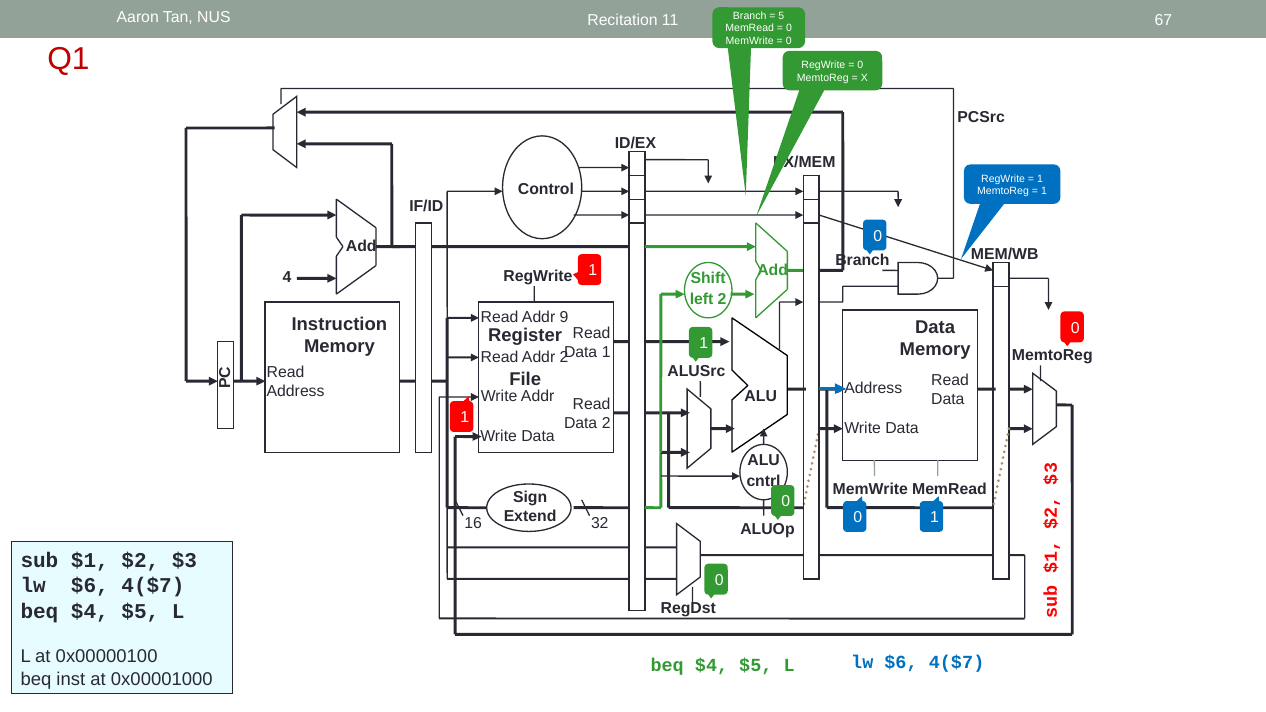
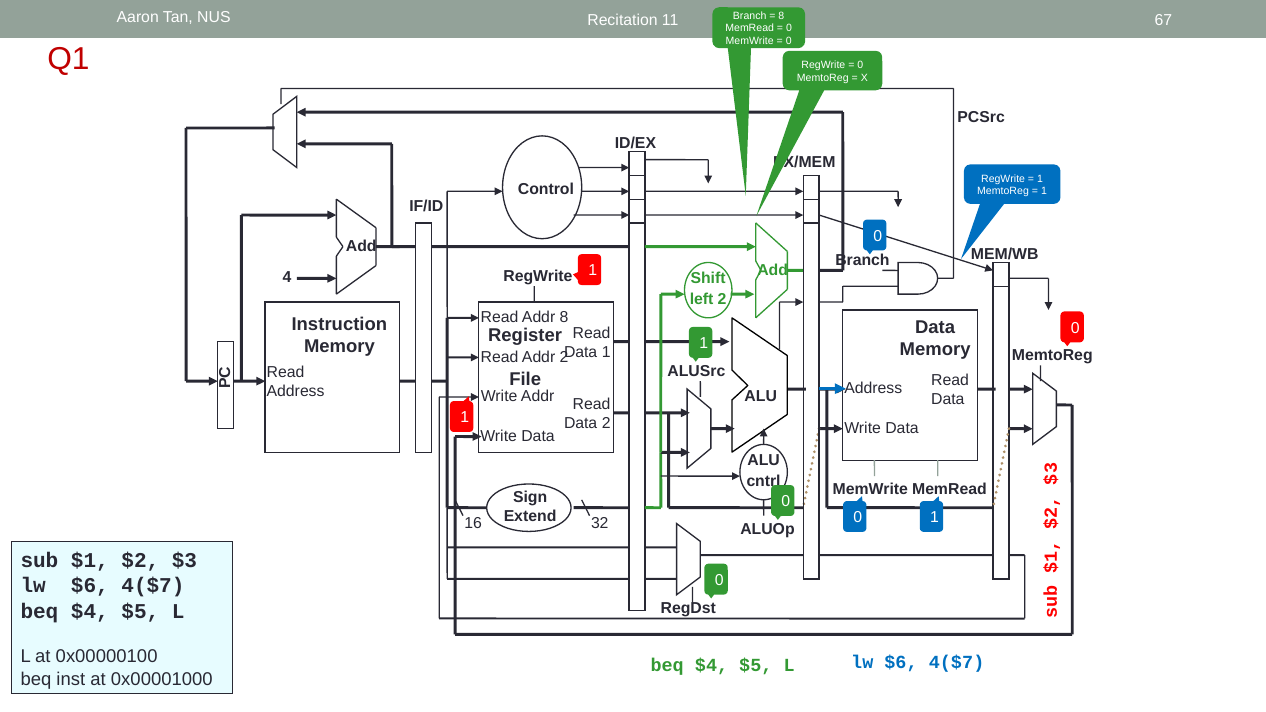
5 at (781, 16): 5 -> 8
Addr 9: 9 -> 8
